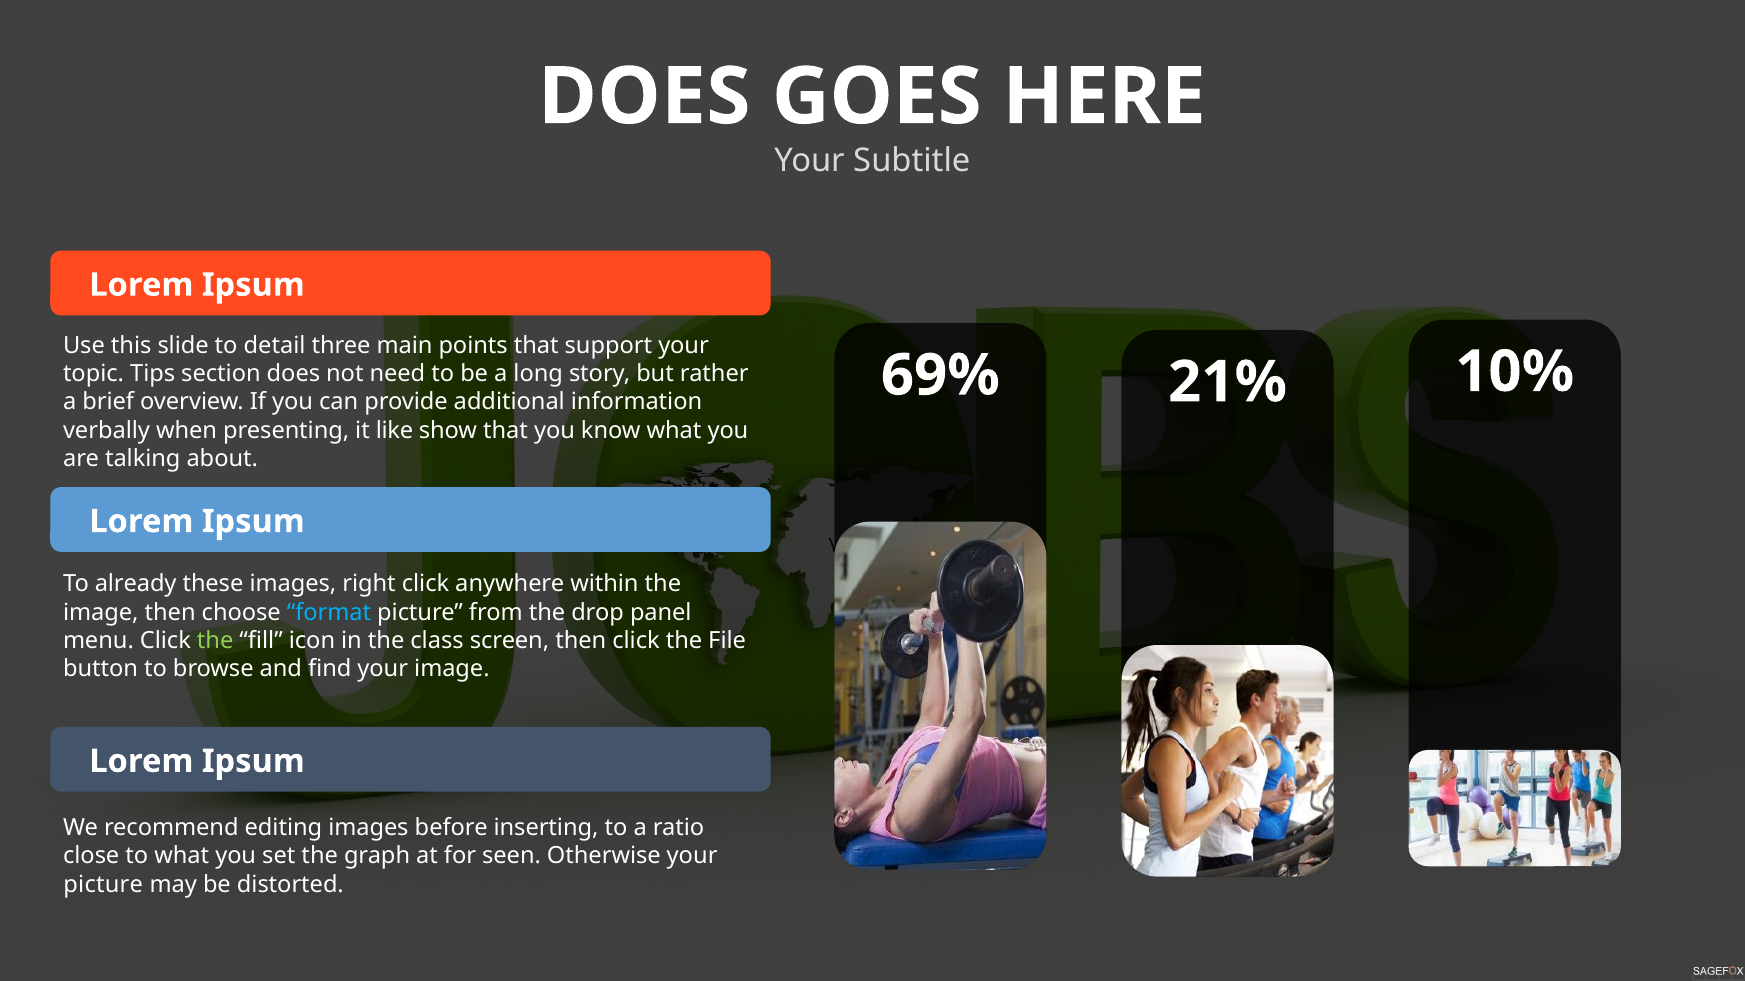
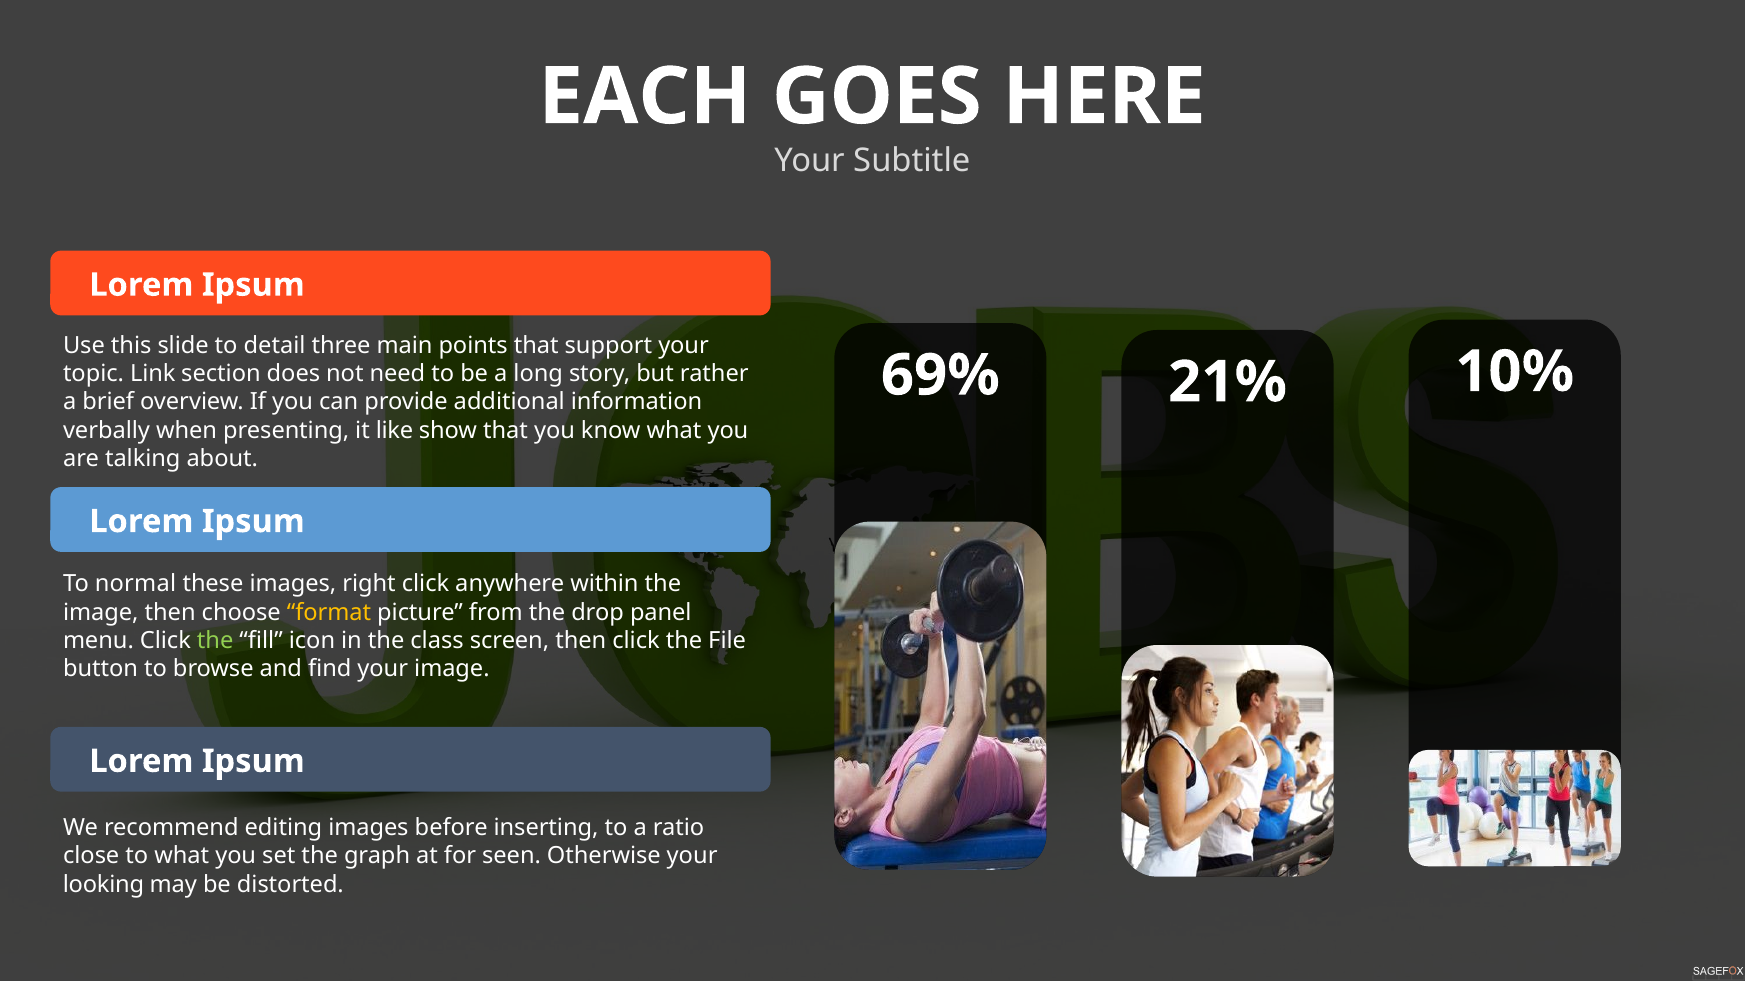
DOES at (644, 97): DOES -> EACH
Tips: Tips -> Link
already: already -> normal
format colour: light blue -> yellow
picture at (103, 885): picture -> looking
